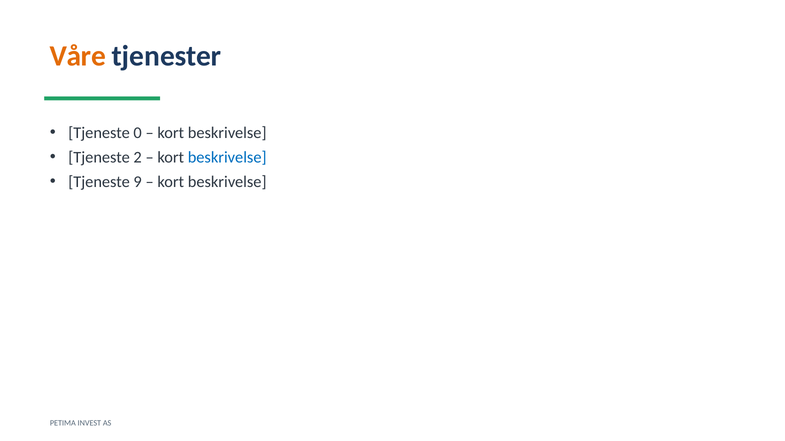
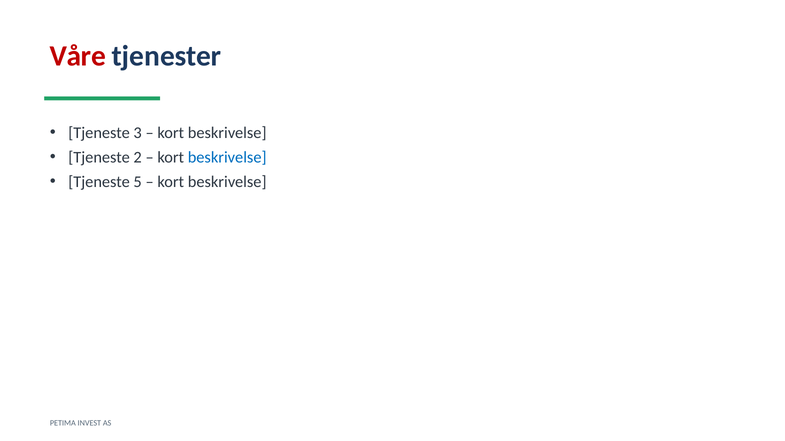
Våre colour: orange -> red
0: 0 -> 3
9: 9 -> 5
